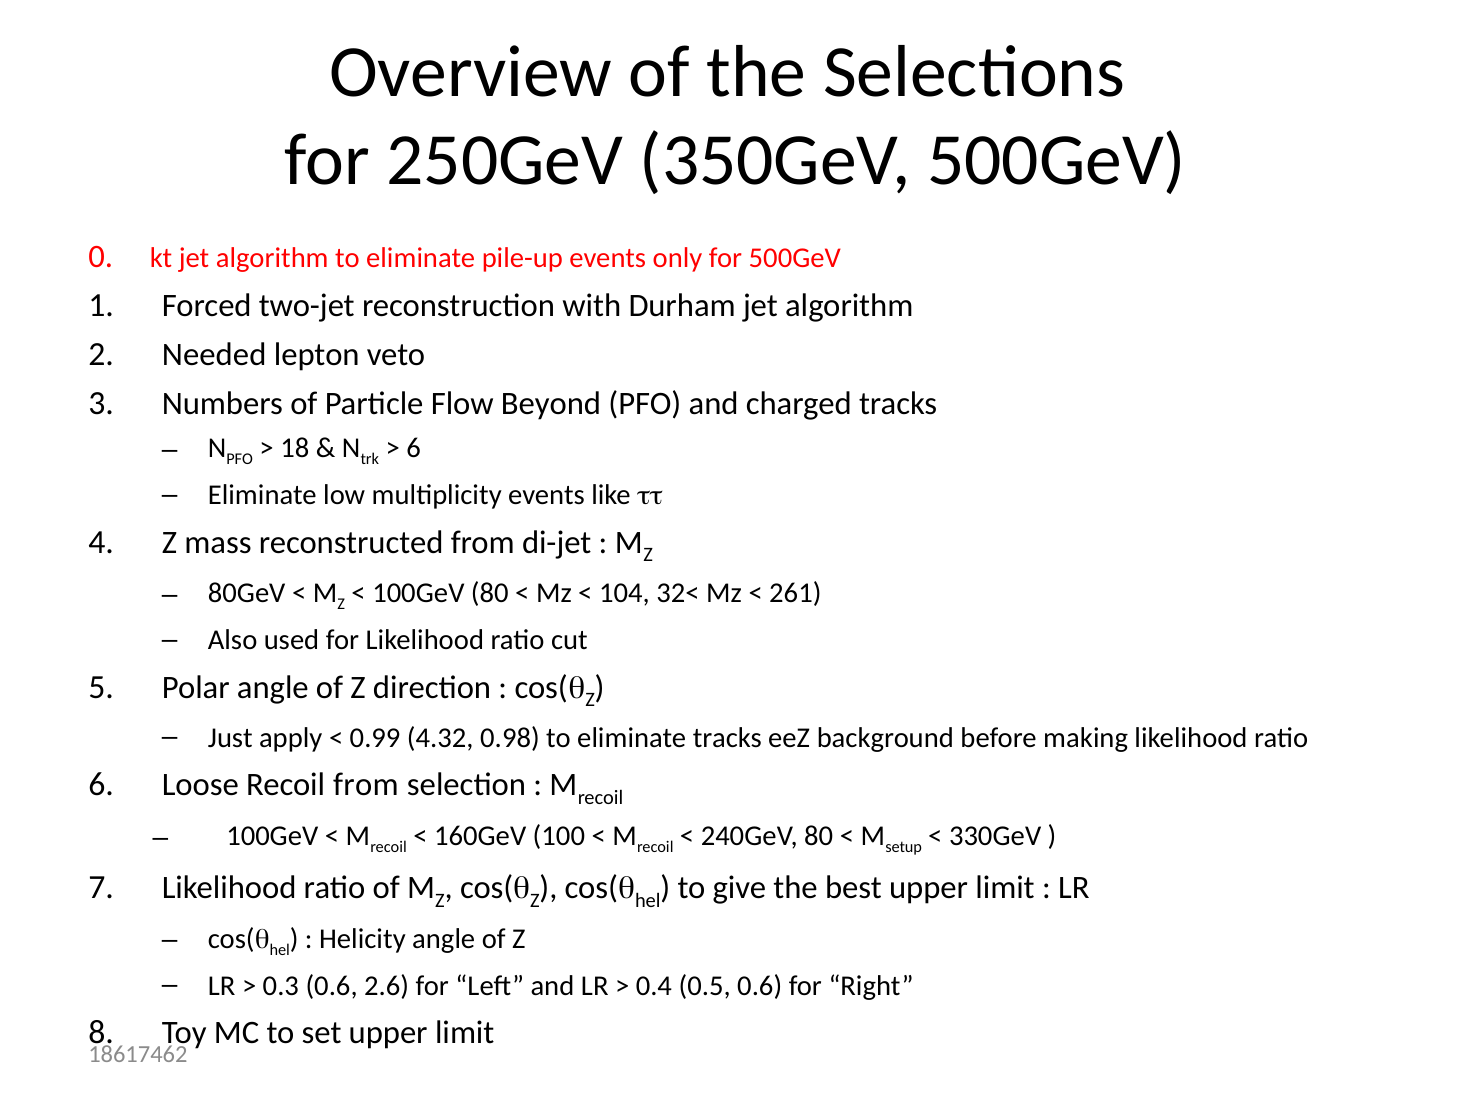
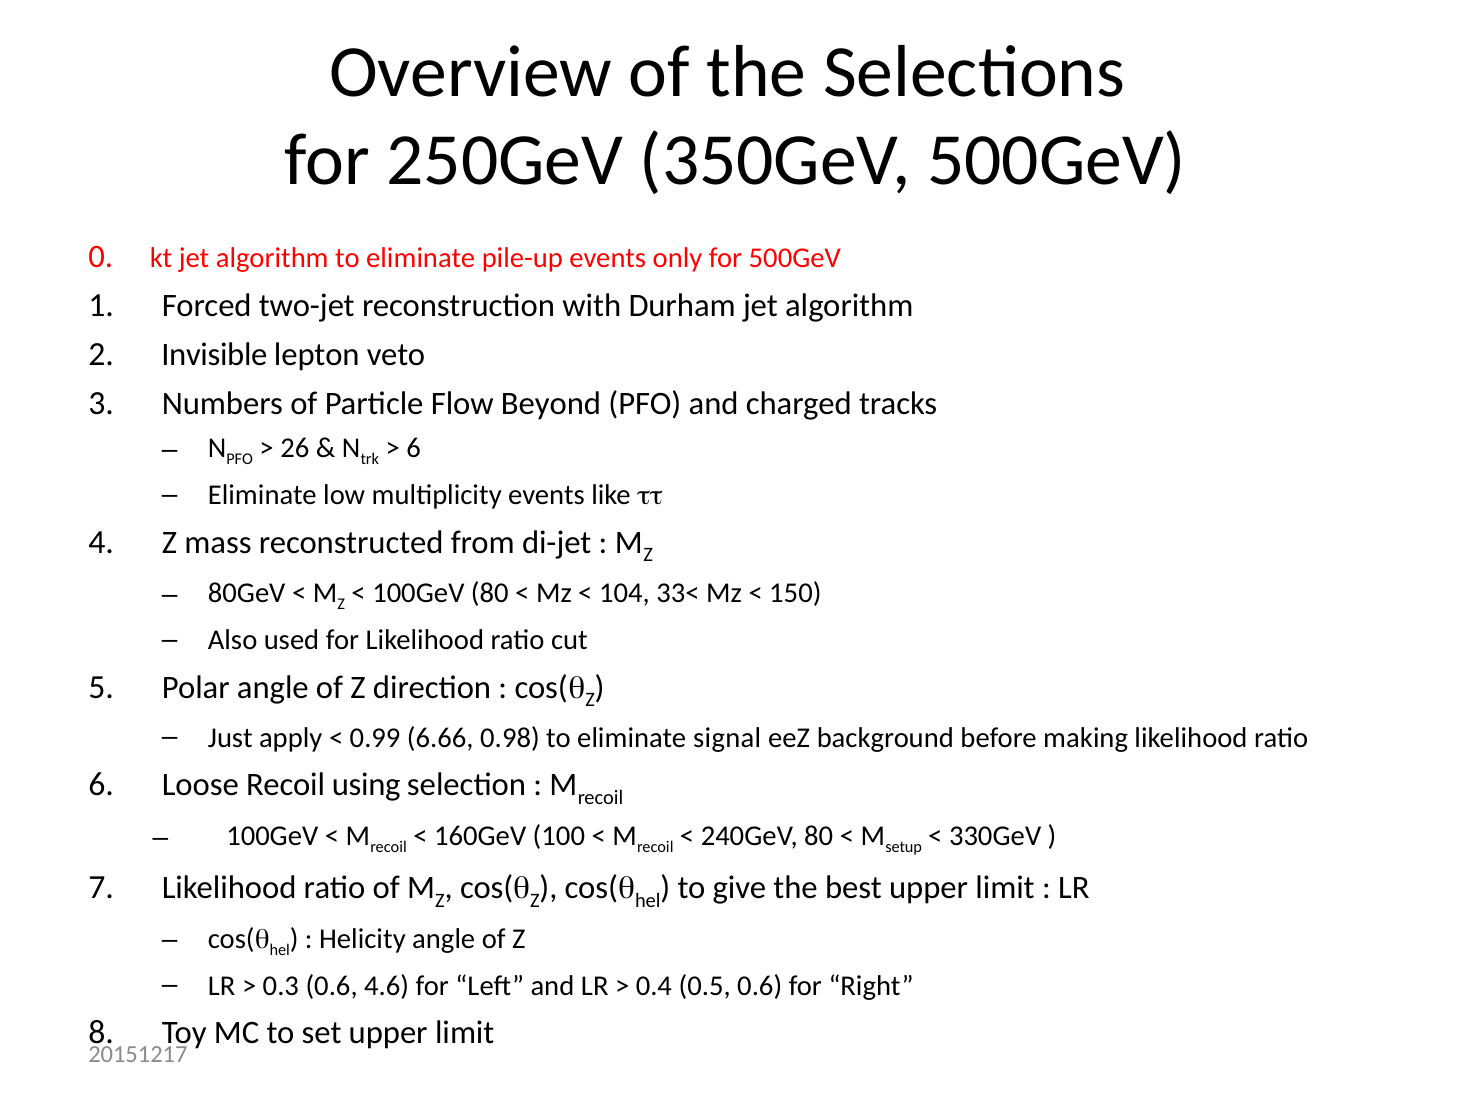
Needed: Needed -> Invisible
18: 18 -> 26
32<: 32< -> 33<
261: 261 -> 150
4.32: 4.32 -> 6.66
eliminate tracks: tracks -> signal
Recoil from: from -> using
2.6: 2.6 -> 4.6
18617462: 18617462 -> 20151217
